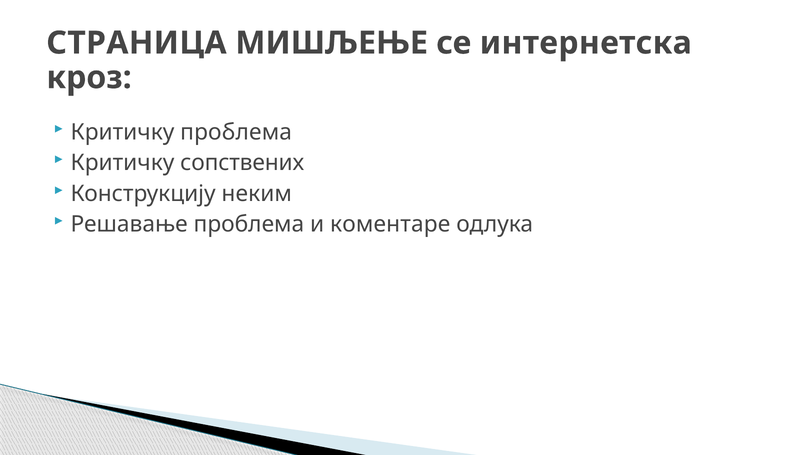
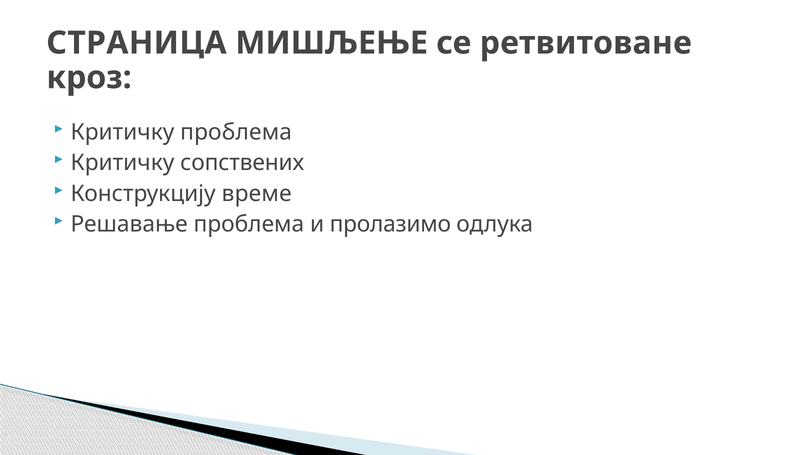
интернетска: интернетска -> ретвитоване
неким: неким -> време
коментаре: коментаре -> пролазимо
